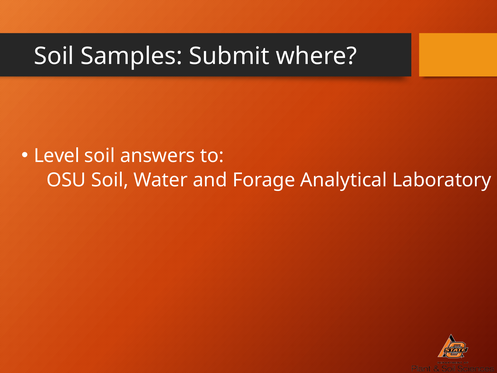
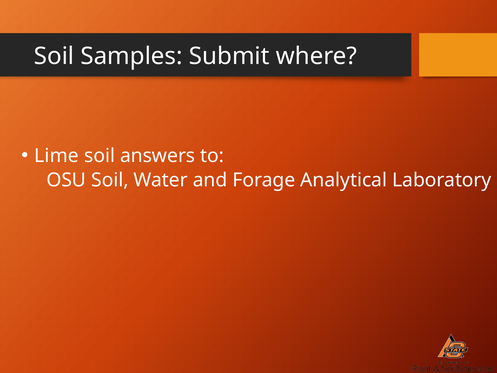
Level: Level -> Lime
